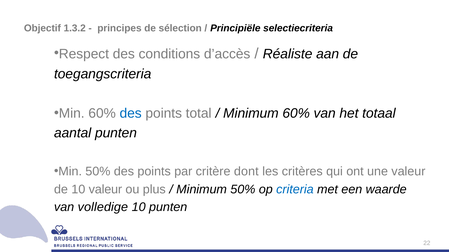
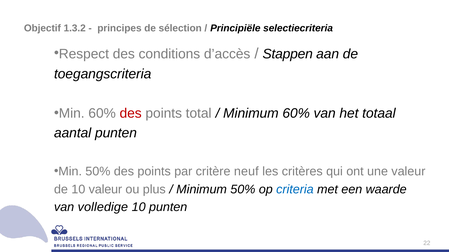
Réaliste: Réaliste -> Stappen
des at (131, 114) colour: blue -> red
dont: dont -> neuf
